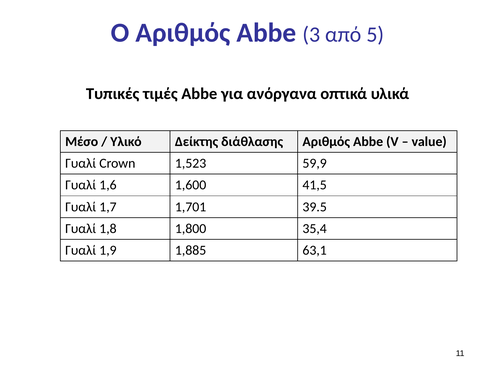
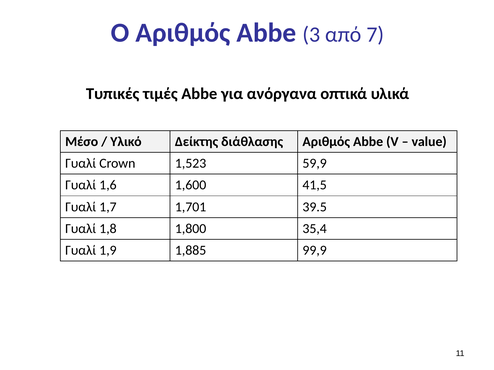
5: 5 -> 7
63,1: 63,1 -> 99,9
